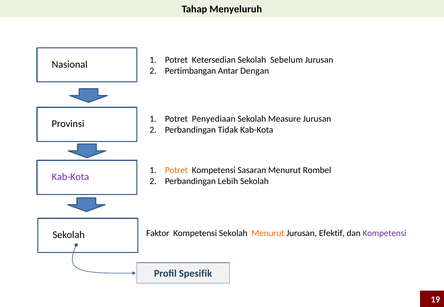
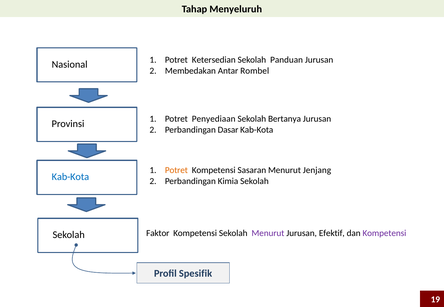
Sebelum: Sebelum -> Panduan
Pertimbangan: Pertimbangan -> Membedakan
Dengan: Dengan -> Rombel
Measure: Measure -> Bertanya
Tidak: Tidak -> Dasar
Rombel: Rombel -> Jenjang
Kab-Kota at (70, 177) colour: purple -> blue
Lebih: Lebih -> Kimia
Menurut at (268, 233) colour: orange -> purple
